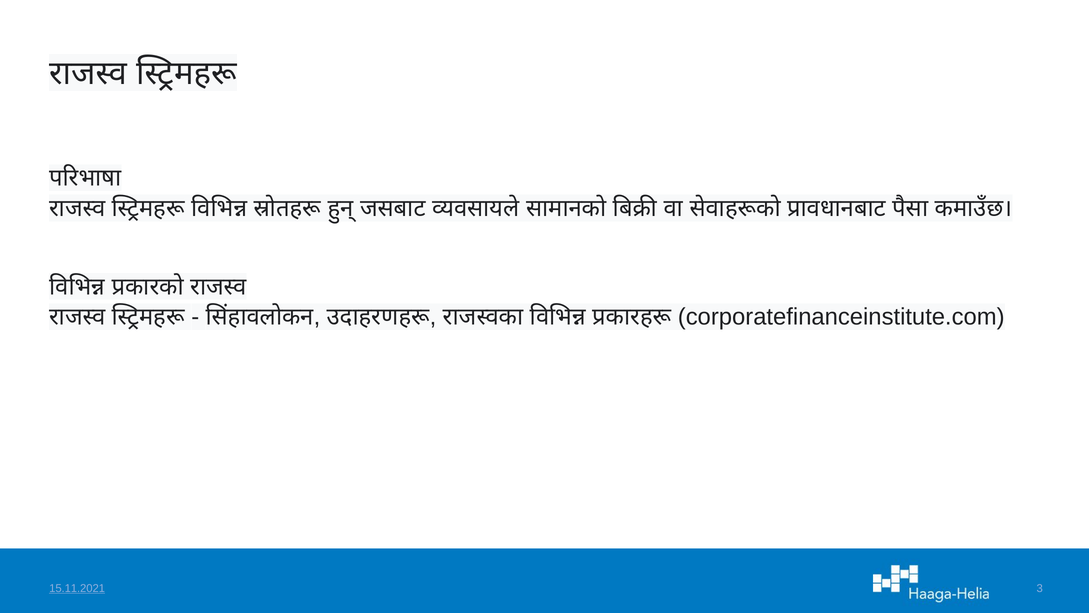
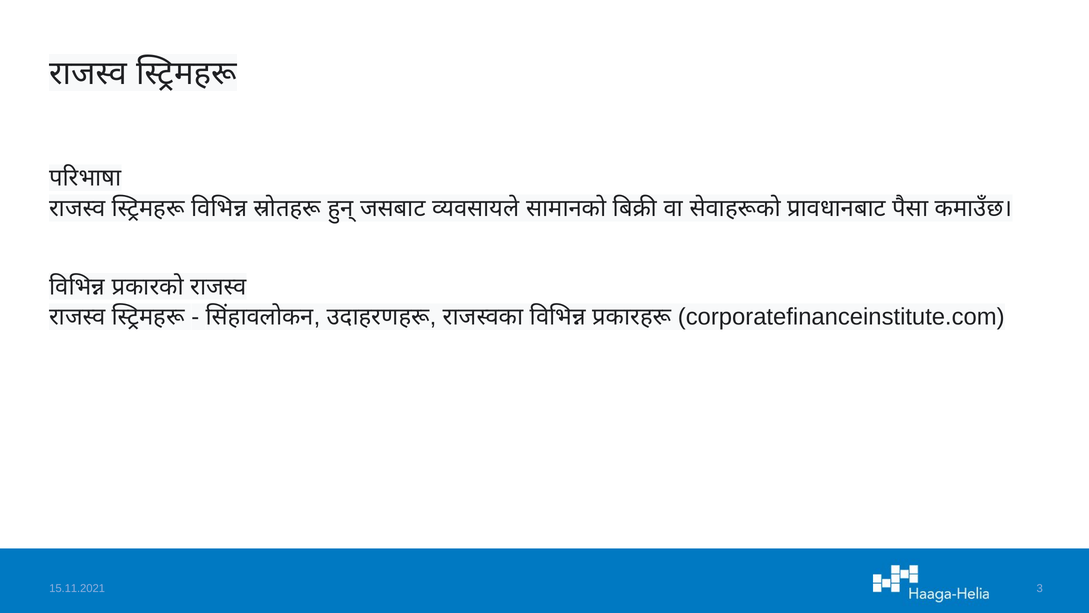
15.11.2021 underline: present -> none
